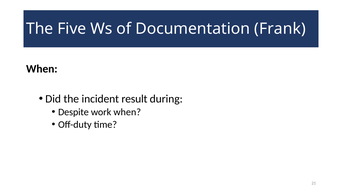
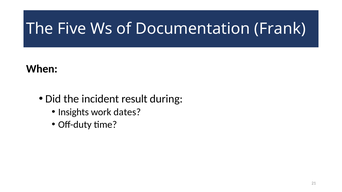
Despite: Despite -> Insights
work when: when -> dates
